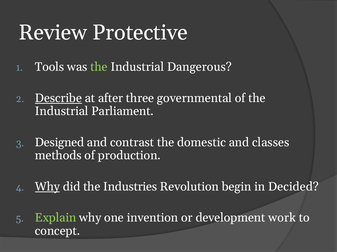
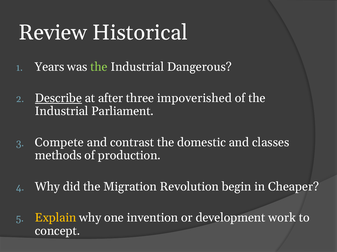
Protective: Protective -> Historical
Tools: Tools -> Years
governmental: governmental -> impoverished
Designed: Designed -> Compete
Why at (47, 187) underline: present -> none
Industries: Industries -> Migration
Decided: Decided -> Cheaper
Explain colour: light green -> yellow
